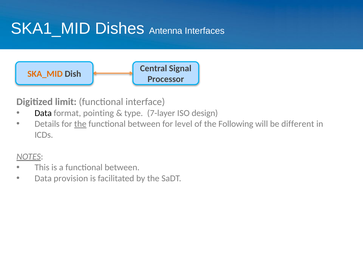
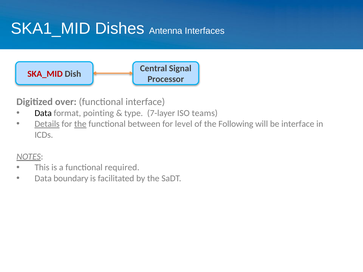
SKA_MID colour: orange -> red
limit: limit -> over
design: design -> teams
Details underline: none -> present
be different: different -> interface
a functional between: between -> required
provision: provision -> boundary
